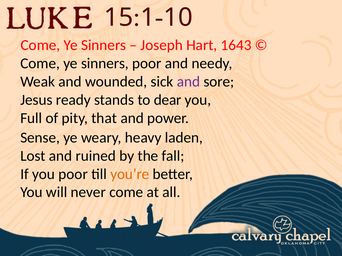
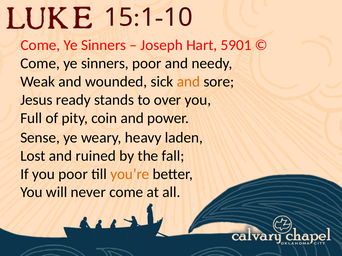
1643: 1643 -> 5901
and at (188, 82) colour: purple -> orange
dear: dear -> over
that: that -> coin
